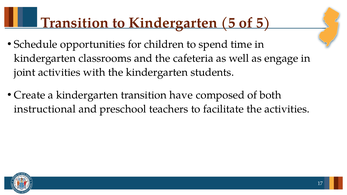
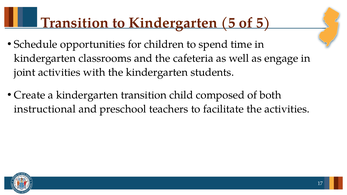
have: have -> child
